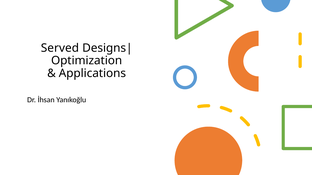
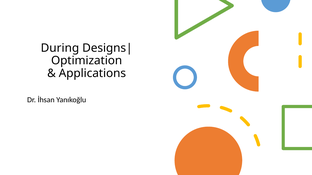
Served: Served -> During
